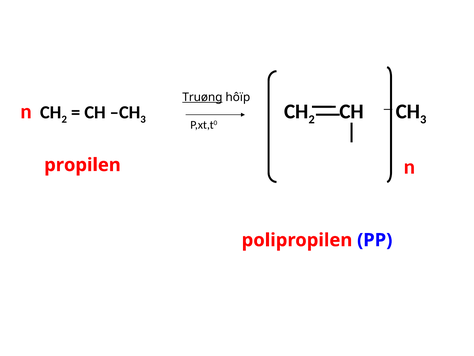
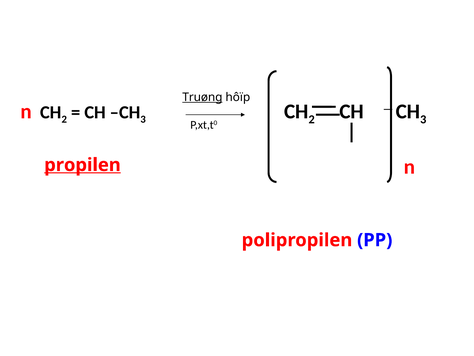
propilen underline: none -> present
